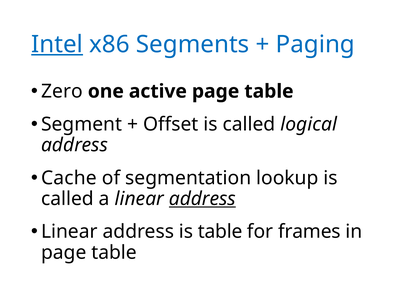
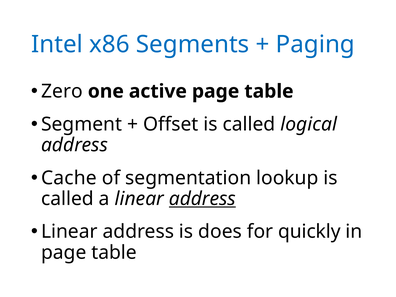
Intel underline: present -> none
is table: table -> does
frames: frames -> quickly
